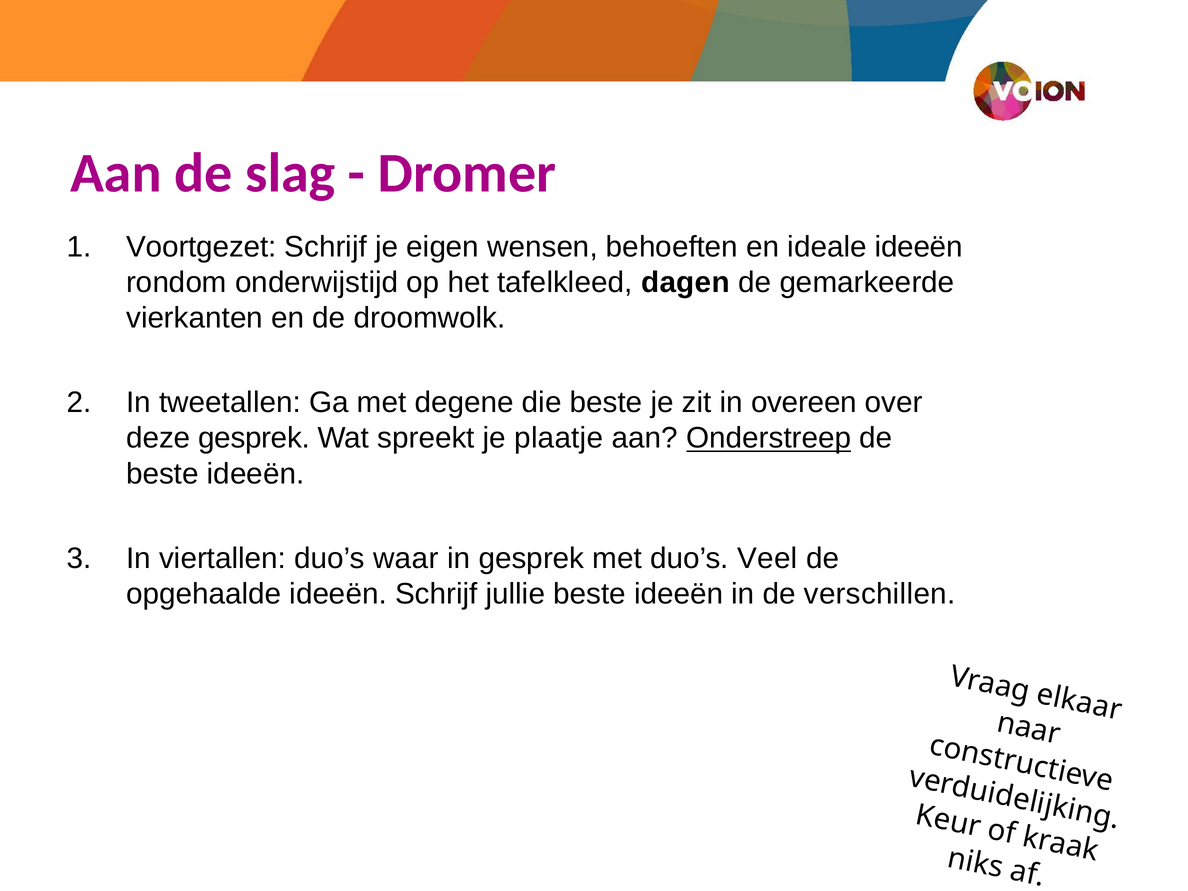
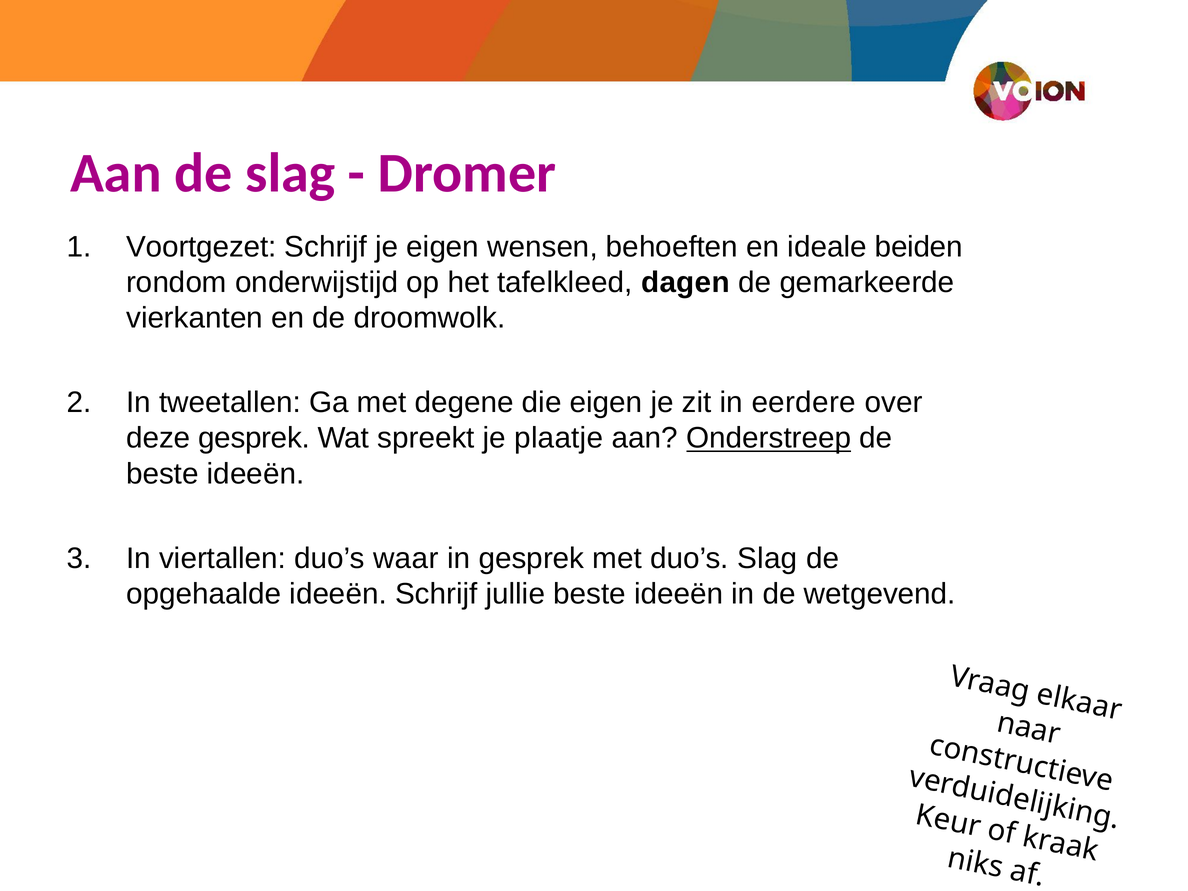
ideale ideeën: ideeën -> beiden
die beste: beste -> eigen
overeen: overeen -> eerdere
duo’s Veel: Veel -> Slag
verschillen: verschillen -> wetgevend
